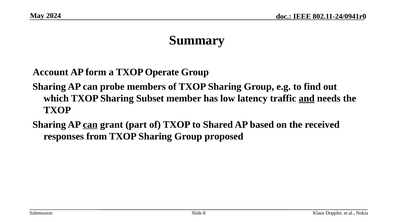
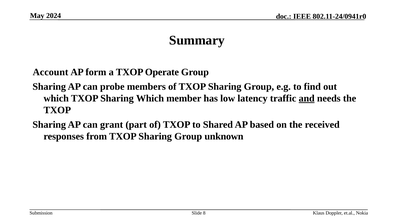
Sharing Subset: Subset -> Which
can at (90, 124) underline: present -> none
proposed: proposed -> unknown
